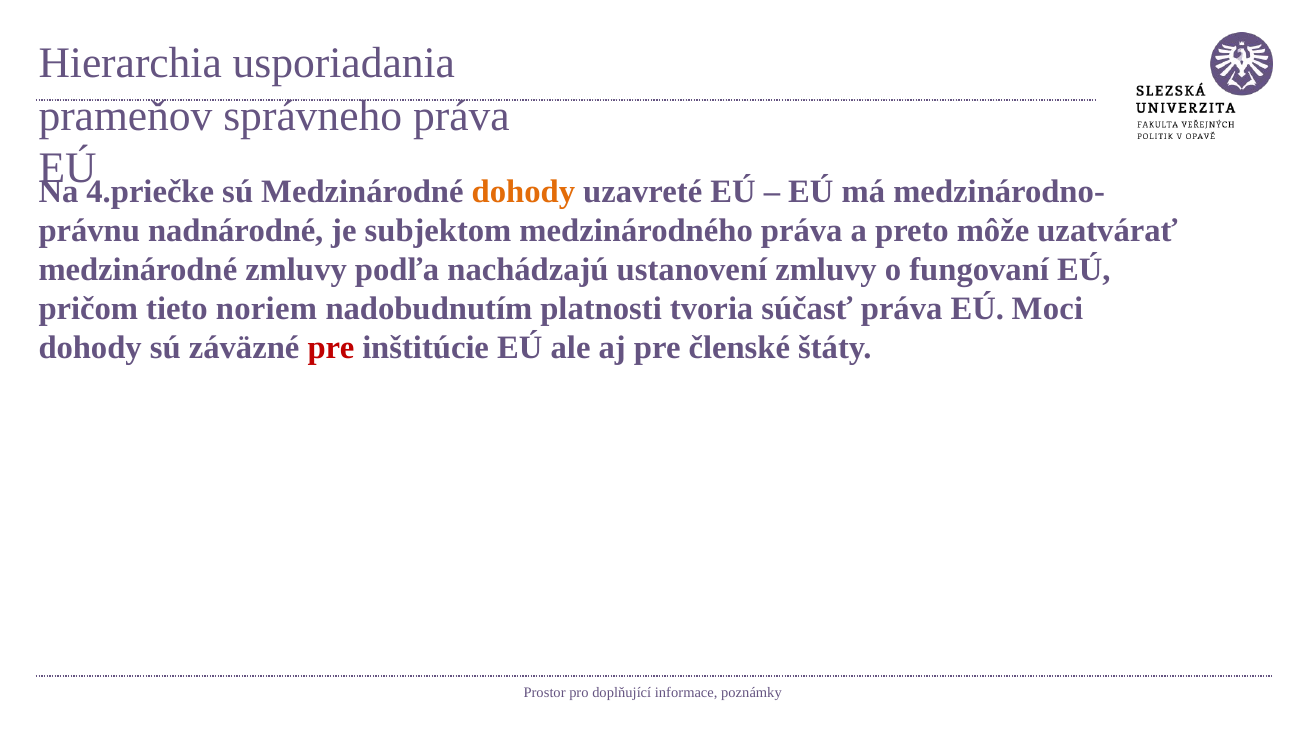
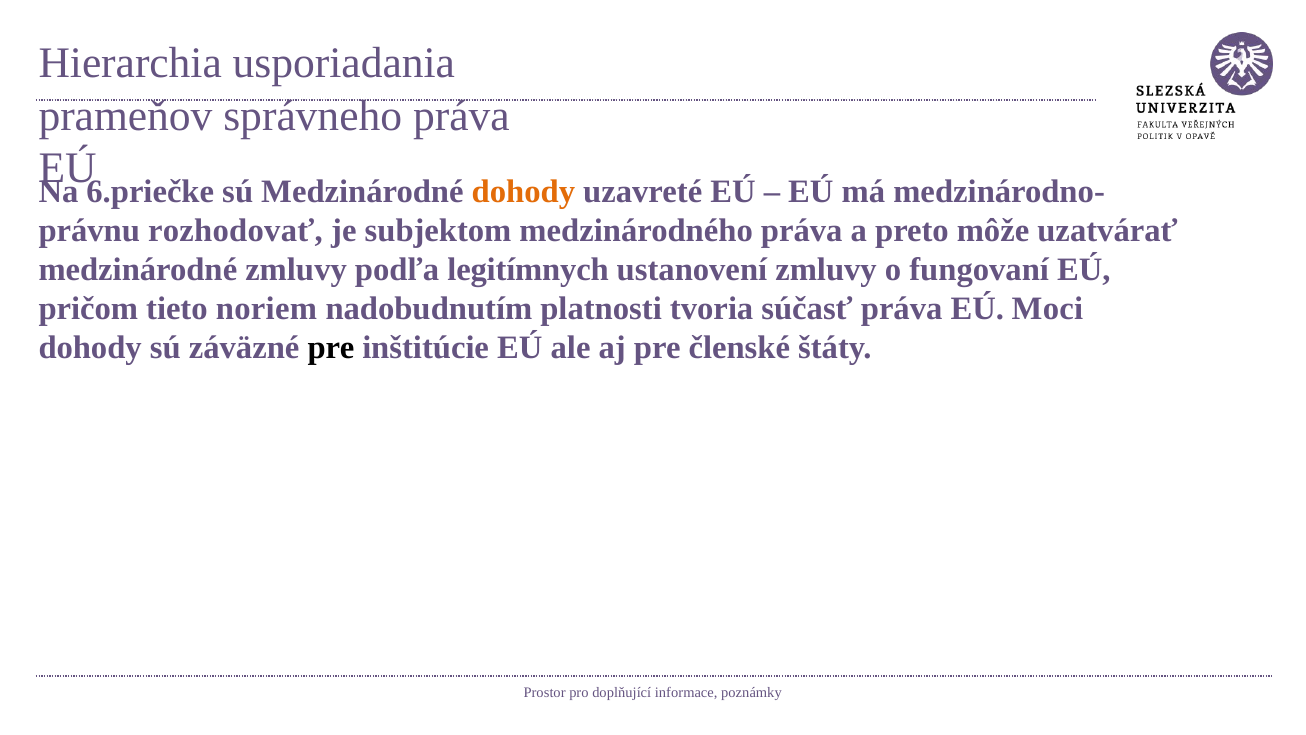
4.priečke: 4.priečke -> 6.priečke
nadnárodné: nadnárodné -> rozhodovať
nachádzajú: nachádzajú -> legitímnych
pre at (331, 348) colour: red -> black
